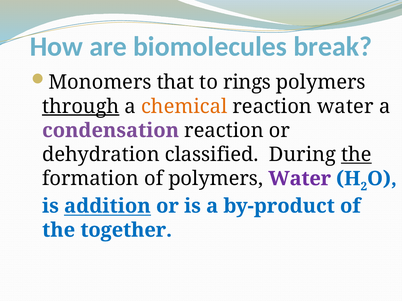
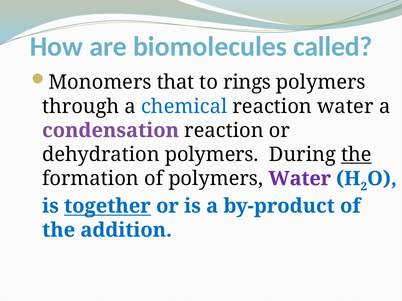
break: break -> called
through underline: present -> none
chemical colour: orange -> blue
dehydration classified: classified -> polymers
addition: addition -> together
together: together -> addition
